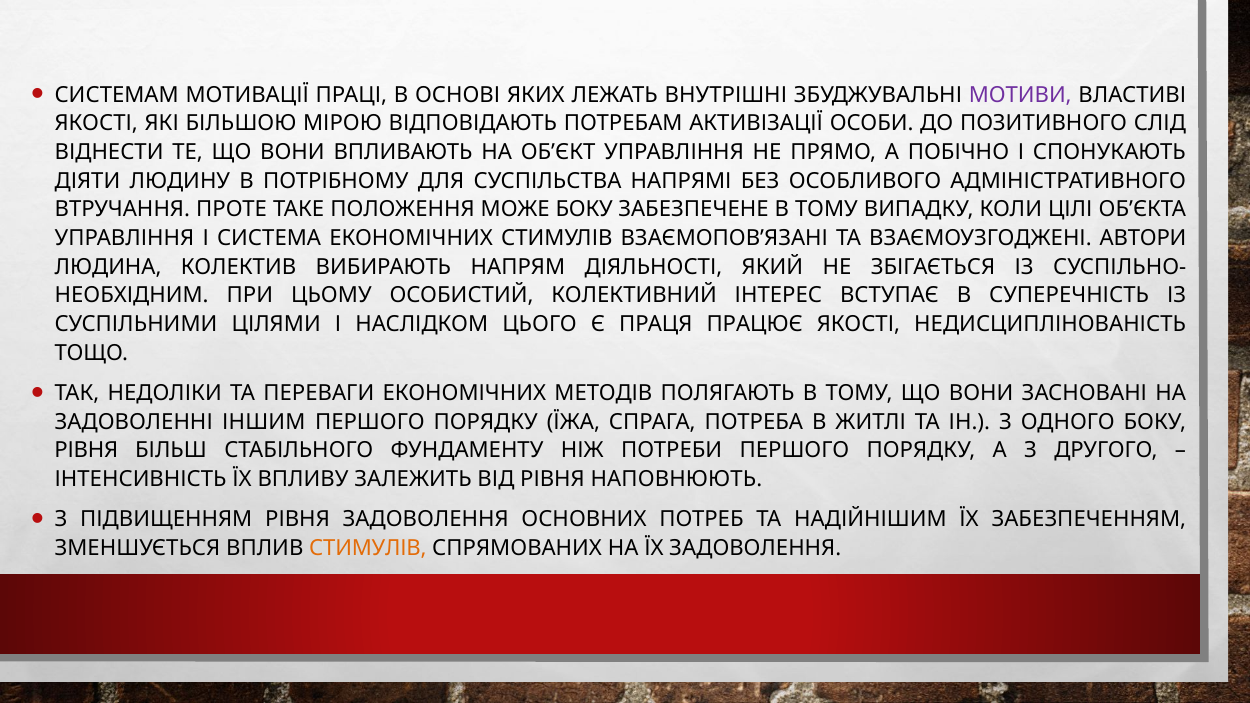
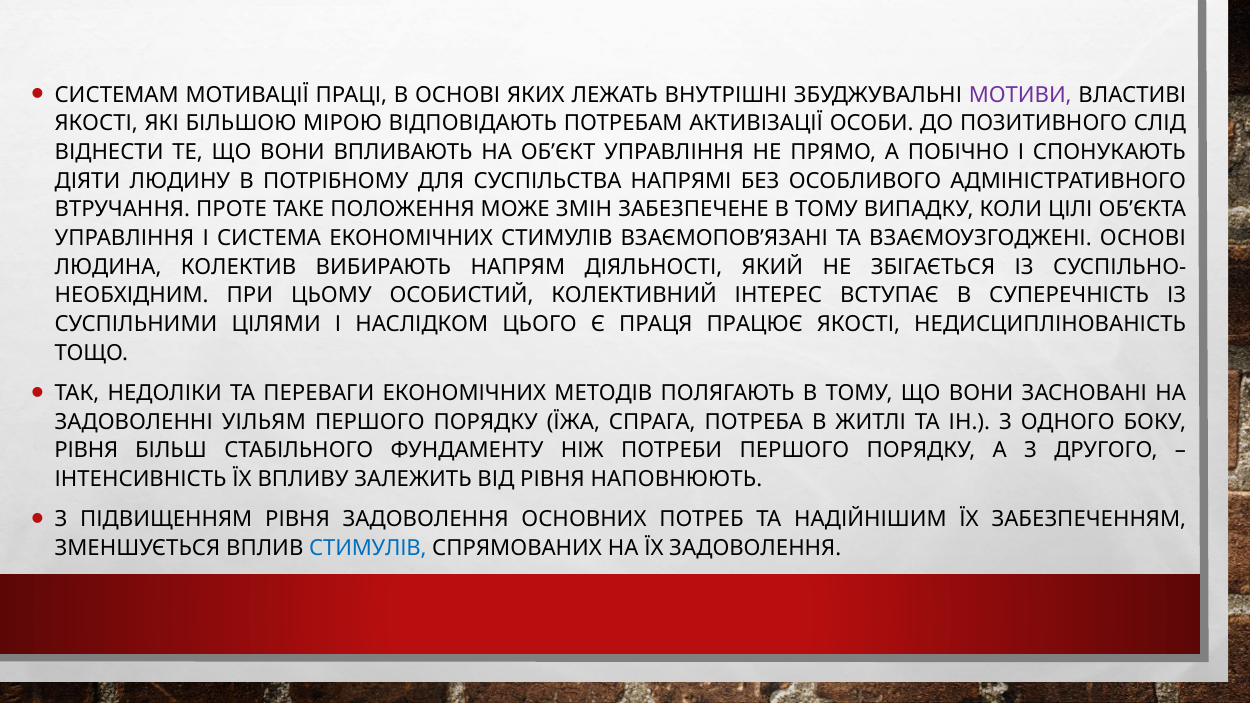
МОЖЕ БОКУ: БОКУ -> ЗМІН
ВЗАЄМОУЗГОДЖЕНІ АВТОРИ: АВТОРИ -> ОСНОВІ
ІНШИМ: ІНШИМ -> УІЛЬЯМ
СТИМУЛІВ at (368, 548) colour: orange -> blue
